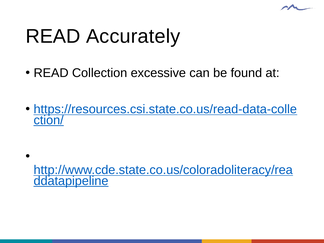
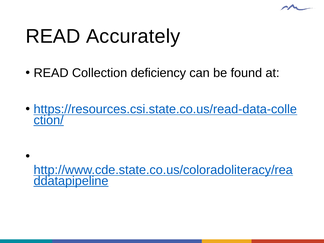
excessive: excessive -> deficiency
